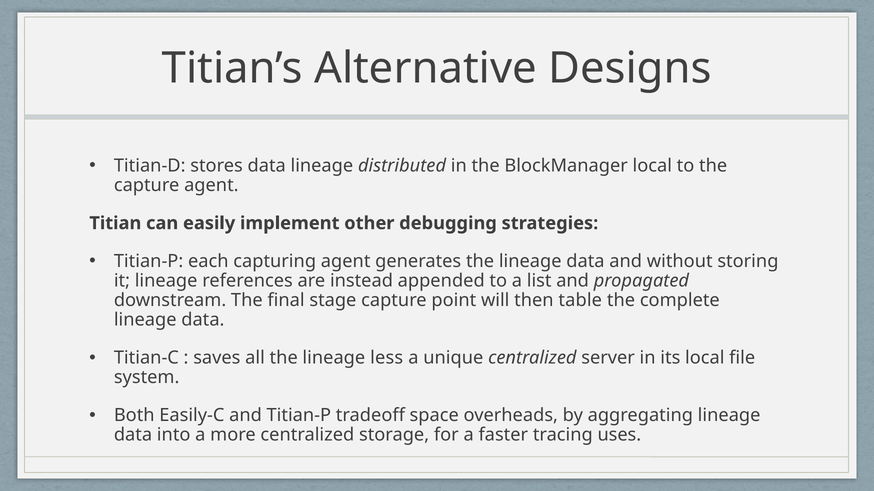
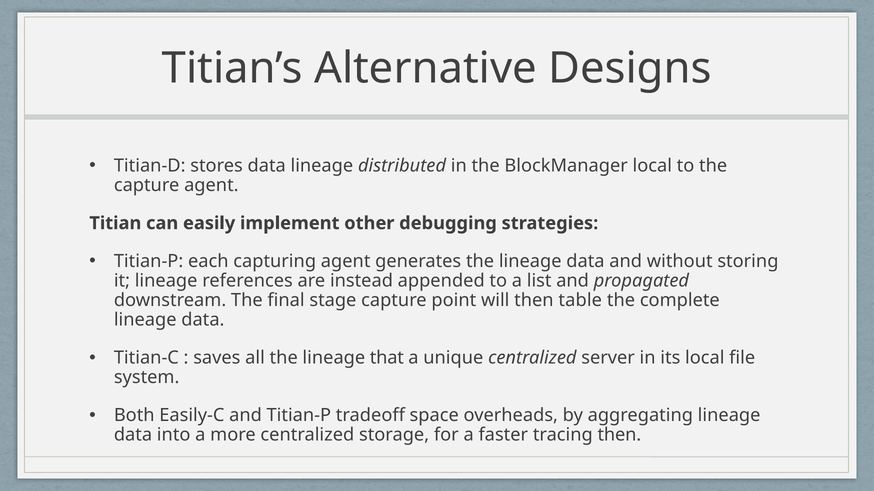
less: less -> that
tracing uses: uses -> then
